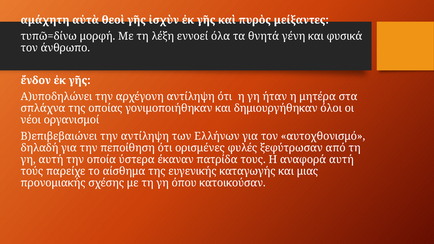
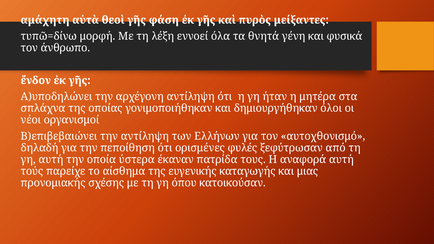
ἰσχὺν: ἰσχὺν -> φάση
